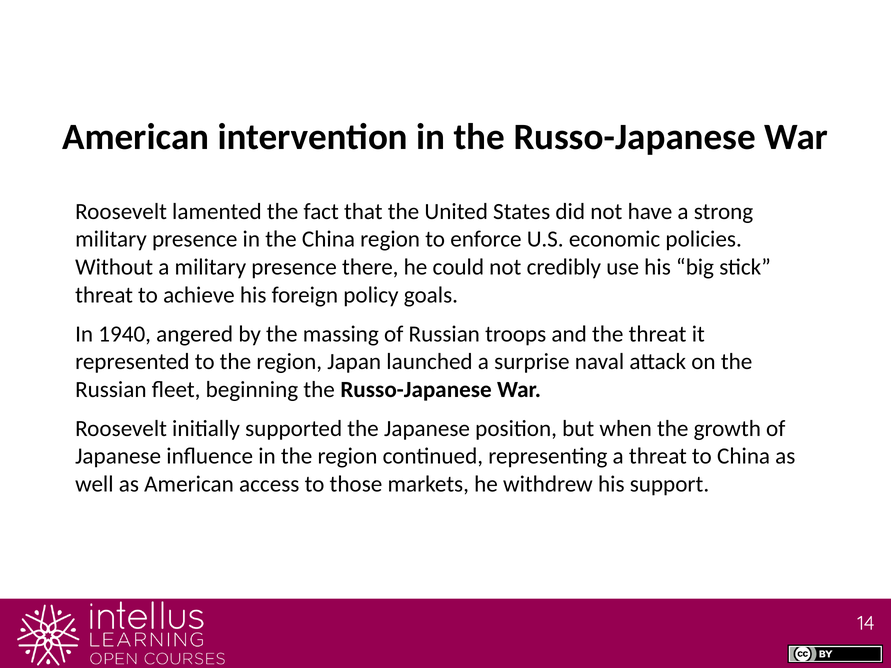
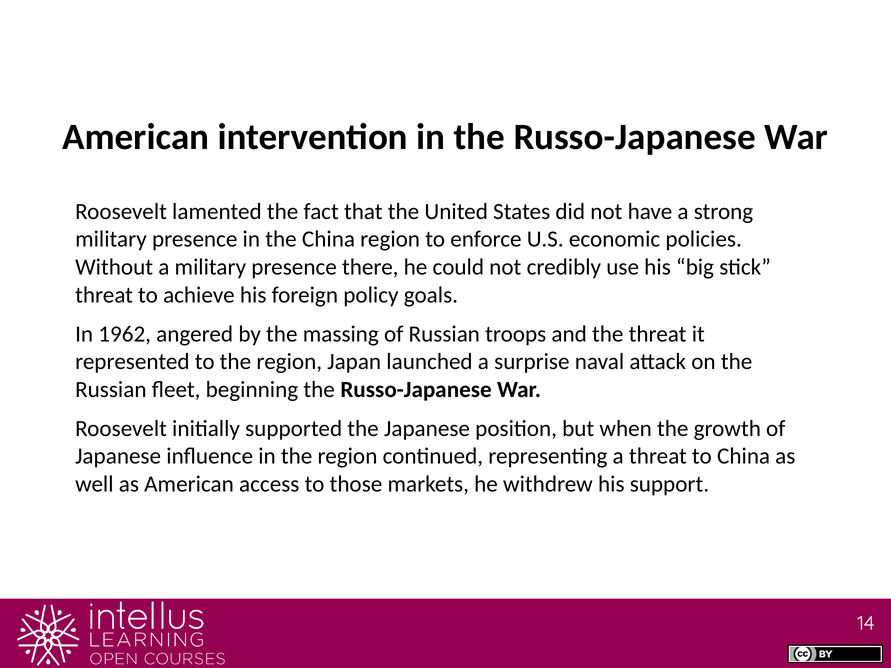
1940: 1940 -> 1962
